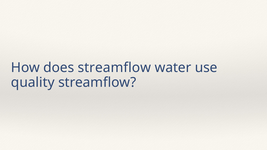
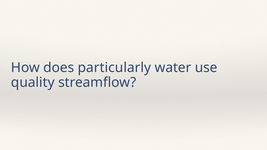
does streamflow: streamflow -> particularly
